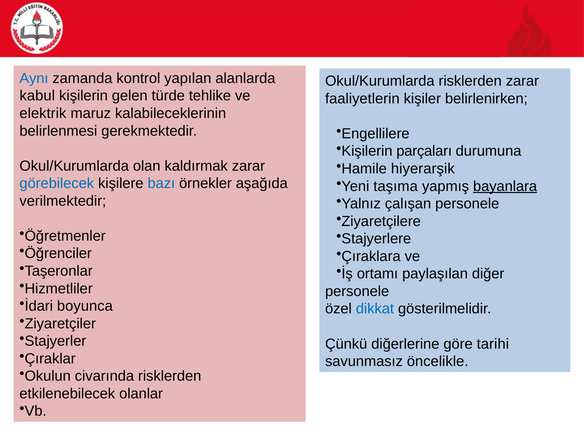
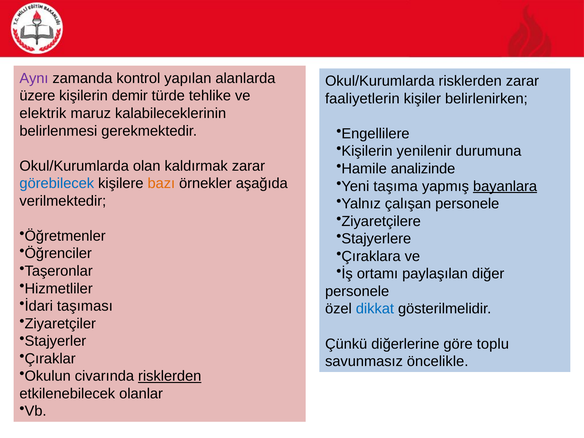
Aynı colour: blue -> purple
kabul: kabul -> üzere
gelen: gelen -> demir
parçaları: parçaları -> yenilenir
hiyerarşik: hiyerarşik -> analizinde
bazı colour: blue -> orange
boyunca: boyunca -> taşıması
tarihi: tarihi -> toplu
risklerden at (170, 376) underline: none -> present
